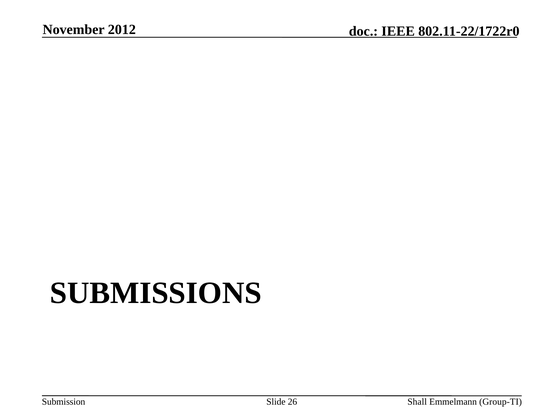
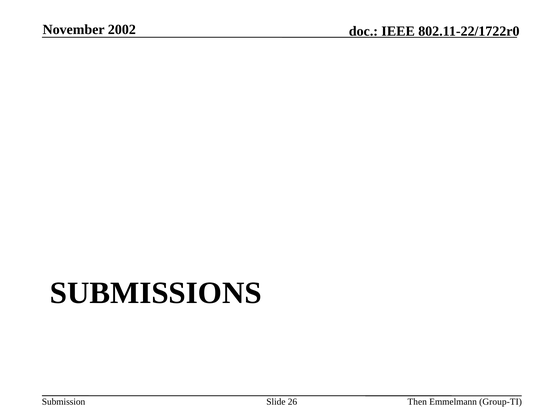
2012: 2012 -> 2002
Shall: Shall -> Then
